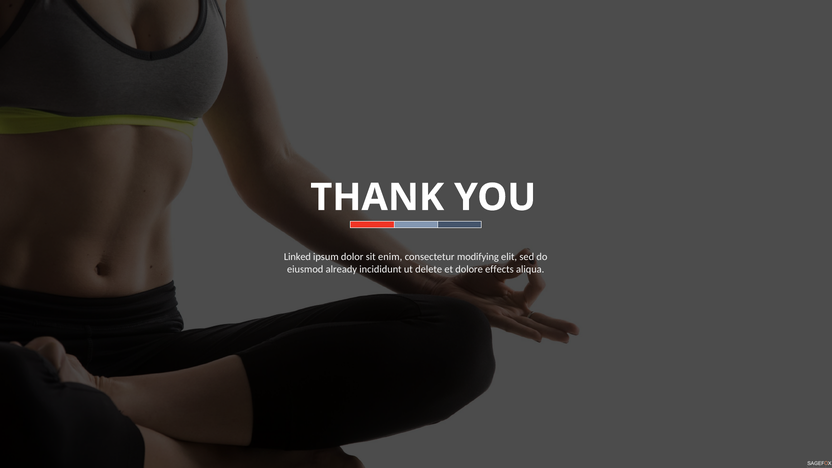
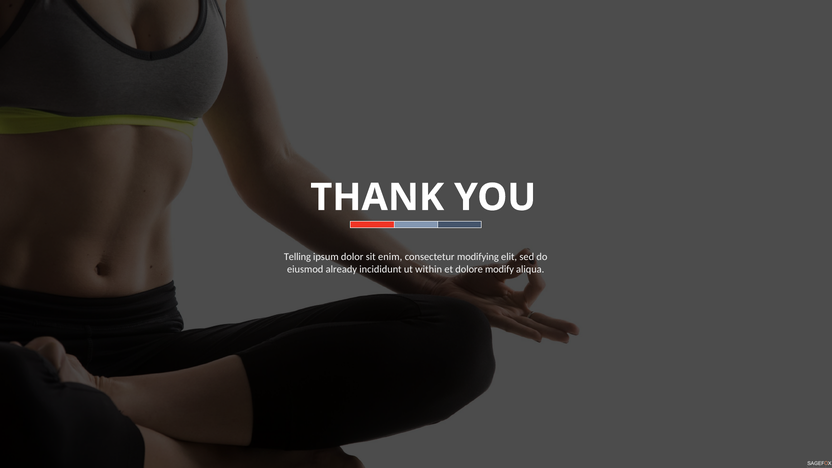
Linked: Linked -> Telling
delete: delete -> within
effects: effects -> modify
